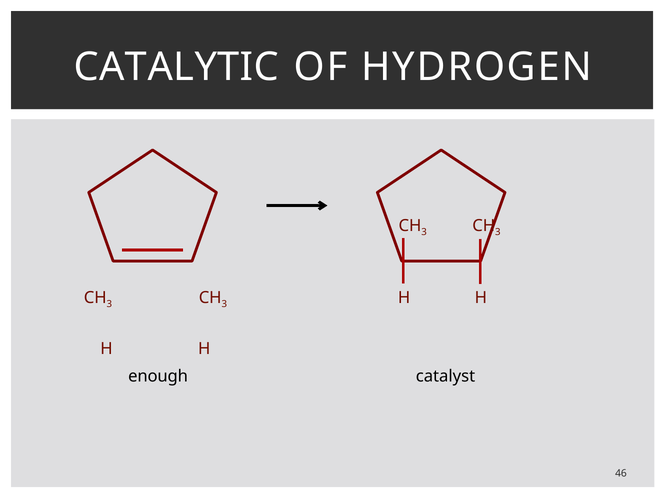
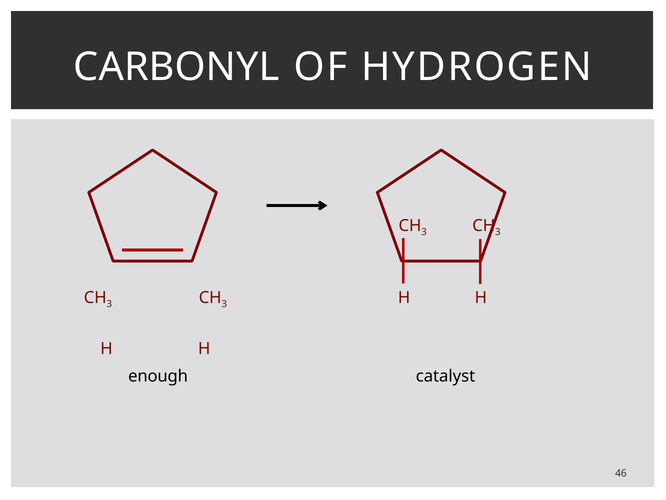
CATALYTIC: CATALYTIC -> CARBONYL
